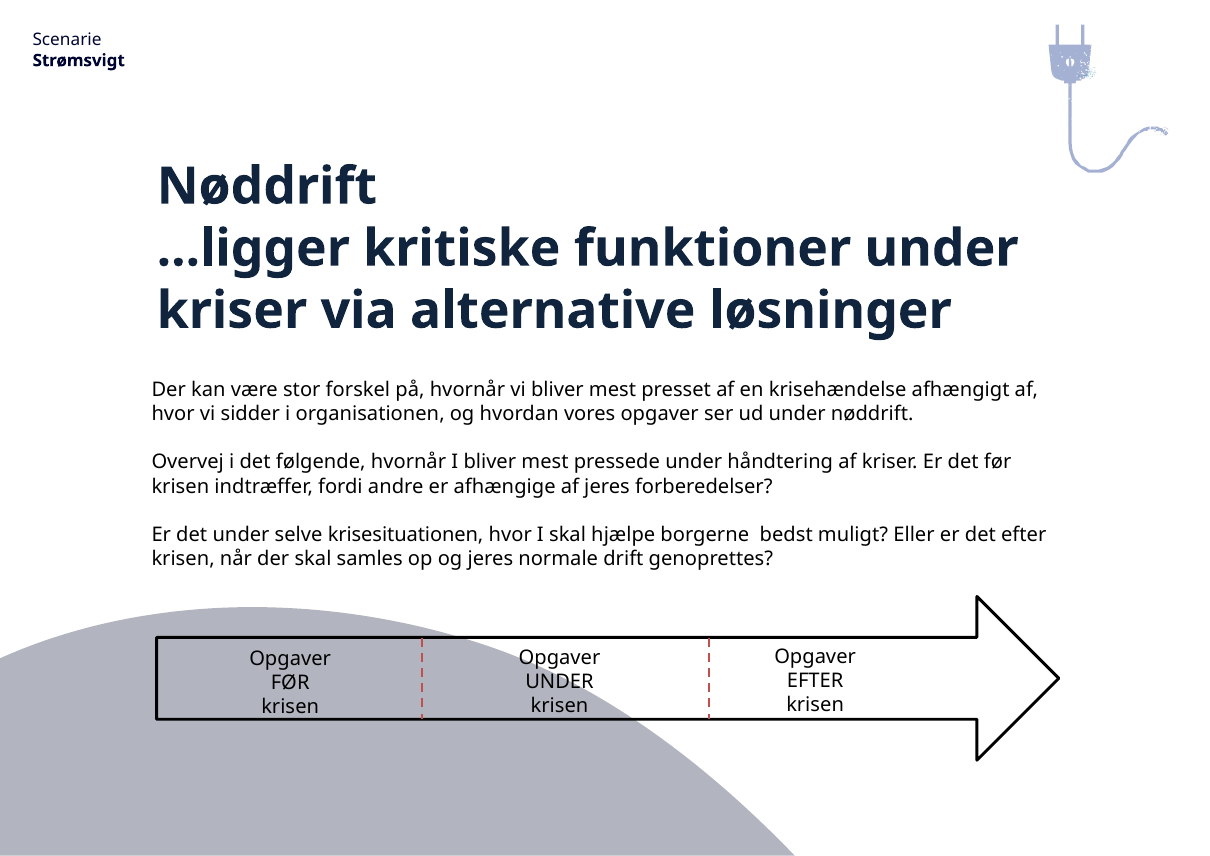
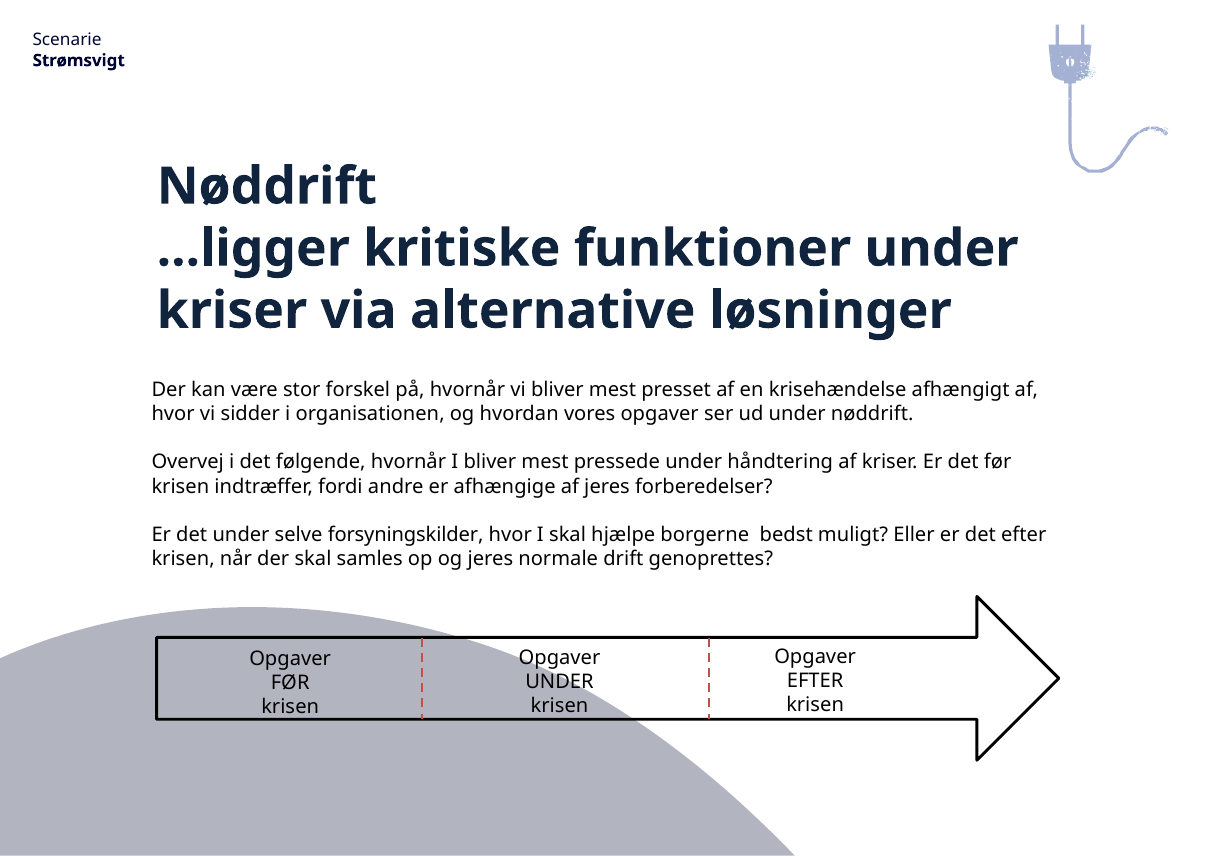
krisesituationen: krisesituationen -> forsyningskilder
